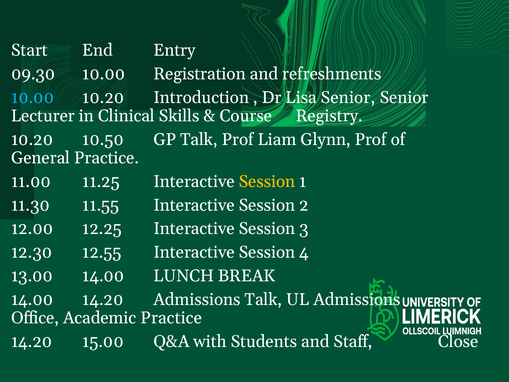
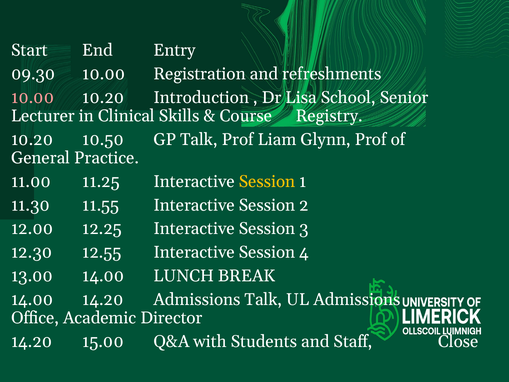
10.00 at (33, 97) colour: light blue -> pink
Lisa Senior: Senior -> School
Academic Practice: Practice -> Director
